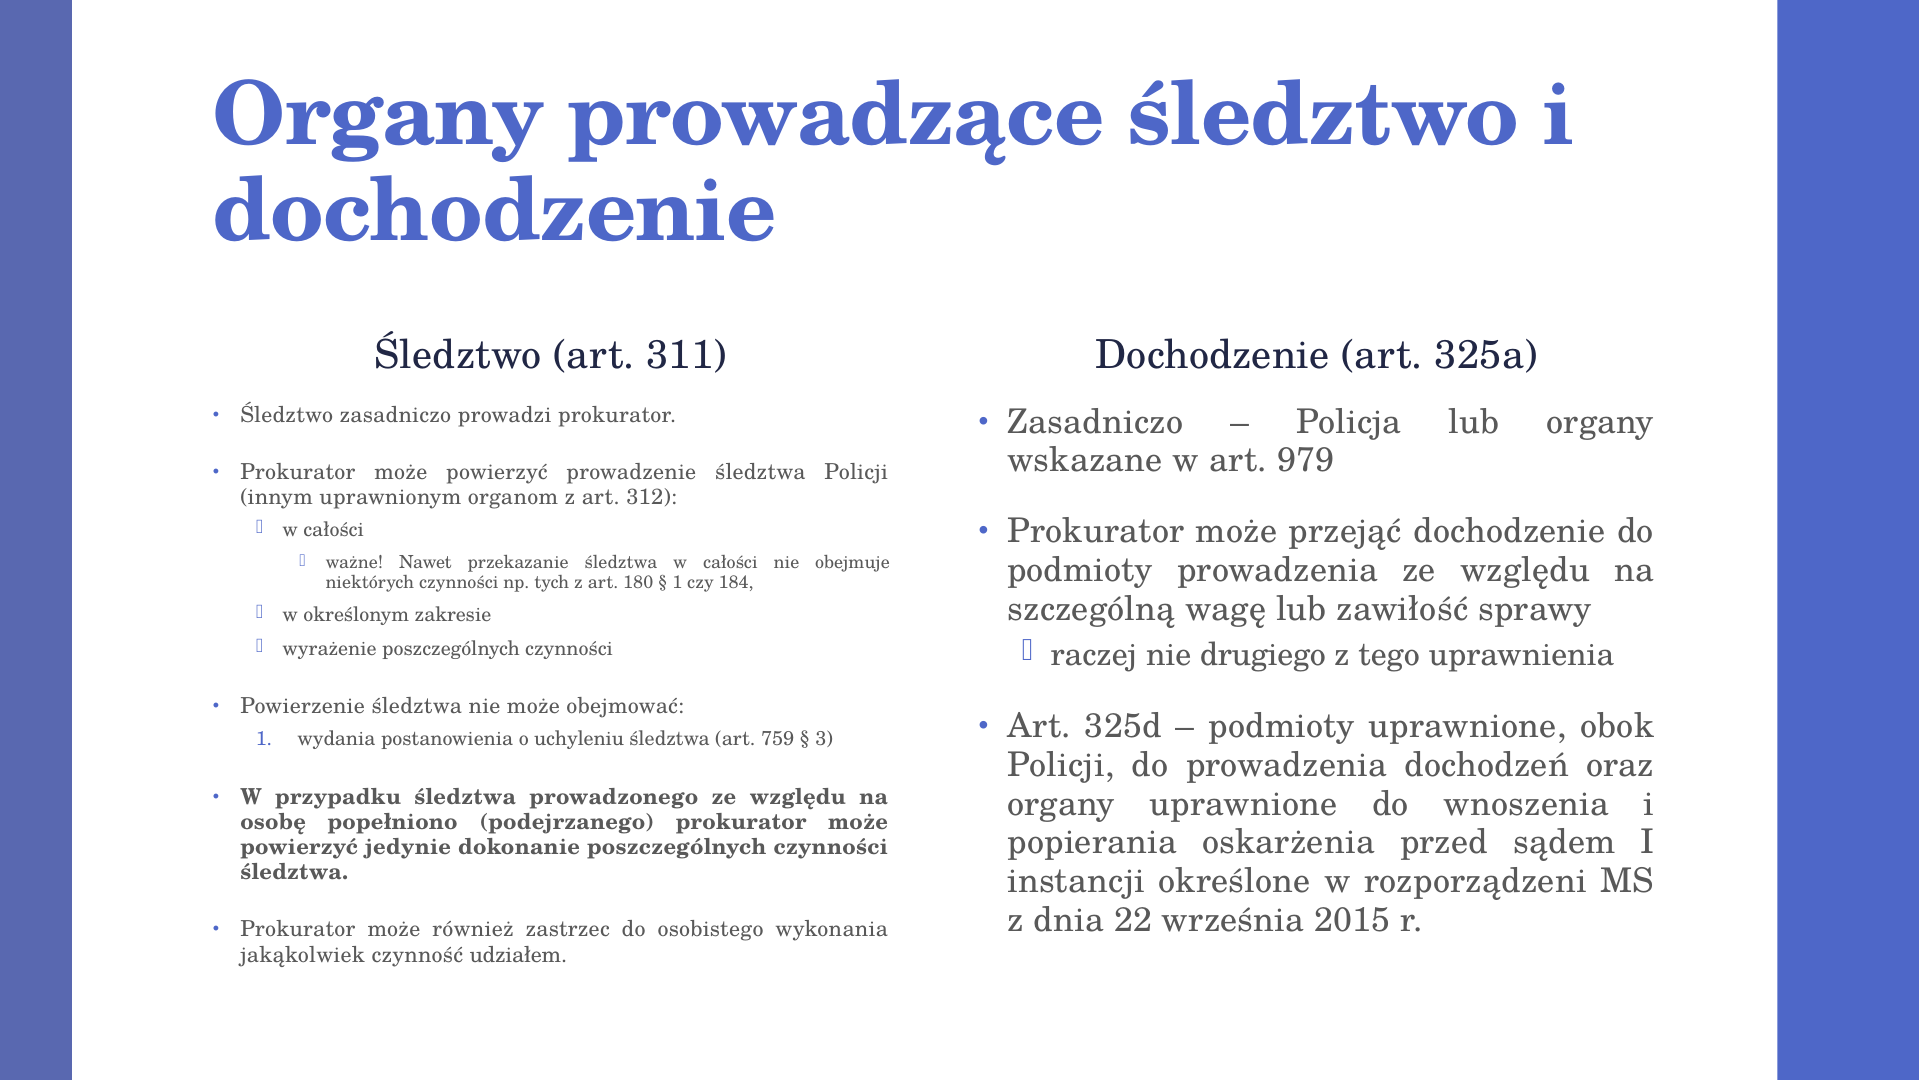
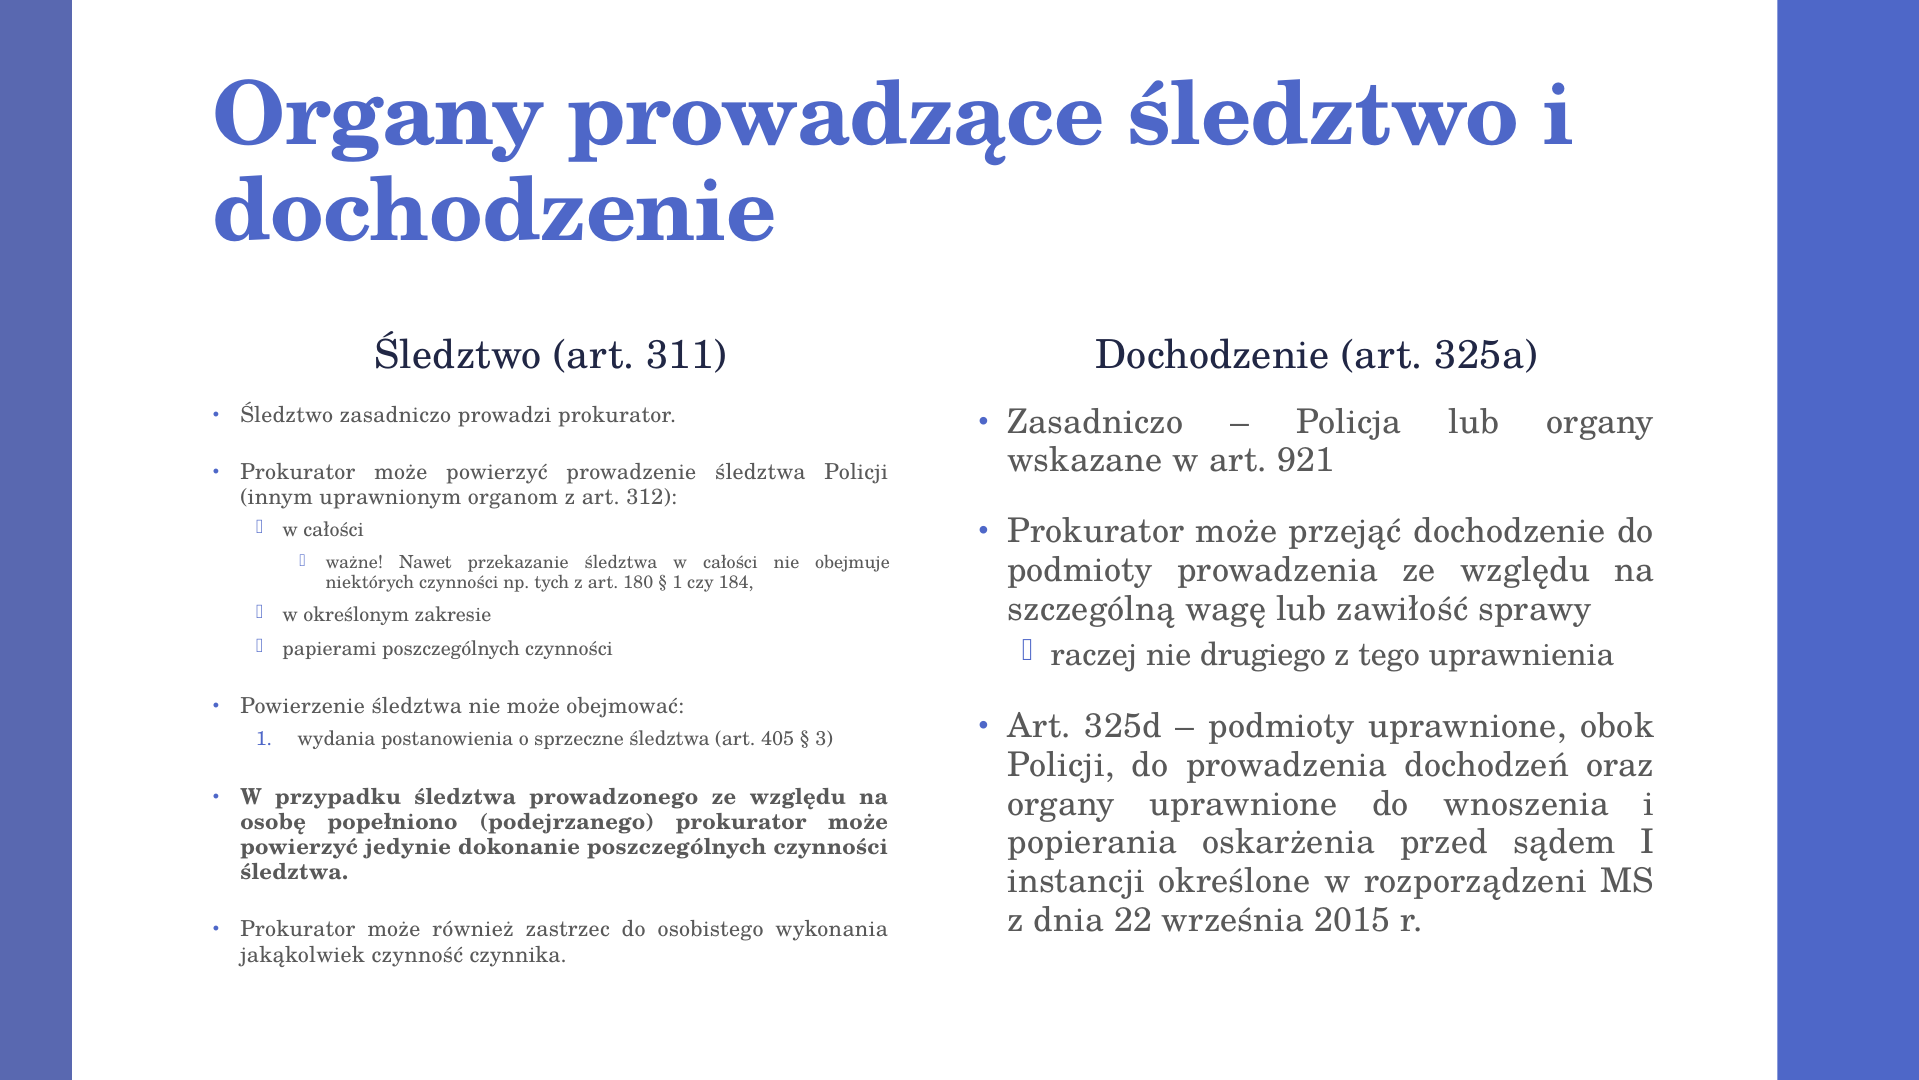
979: 979 -> 921
wyrażenie: wyrażenie -> papierami
uchyleniu: uchyleniu -> sprzeczne
759: 759 -> 405
udziałem: udziałem -> czynnika
